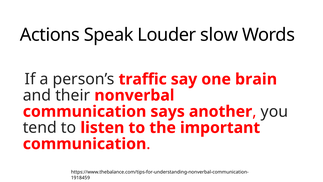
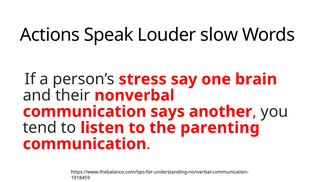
traffic: traffic -> stress
important: important -> parenting
